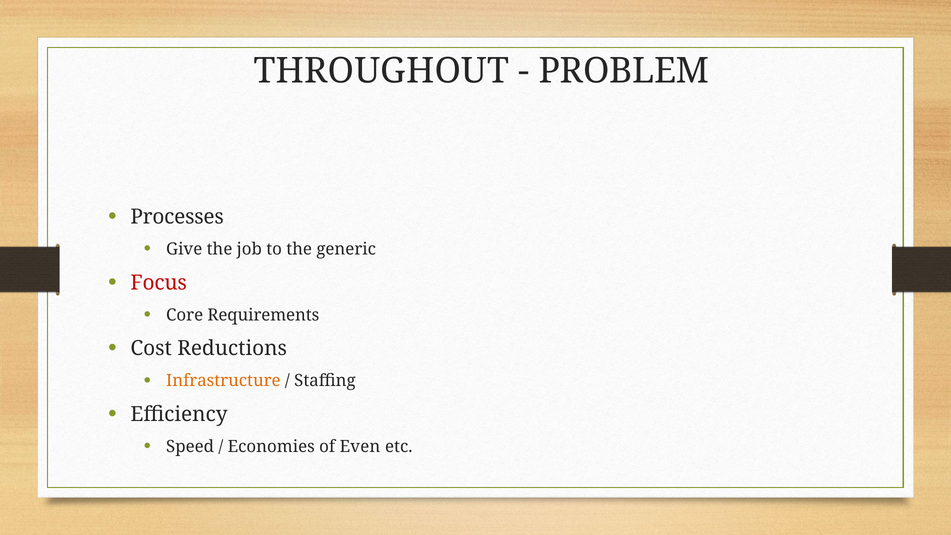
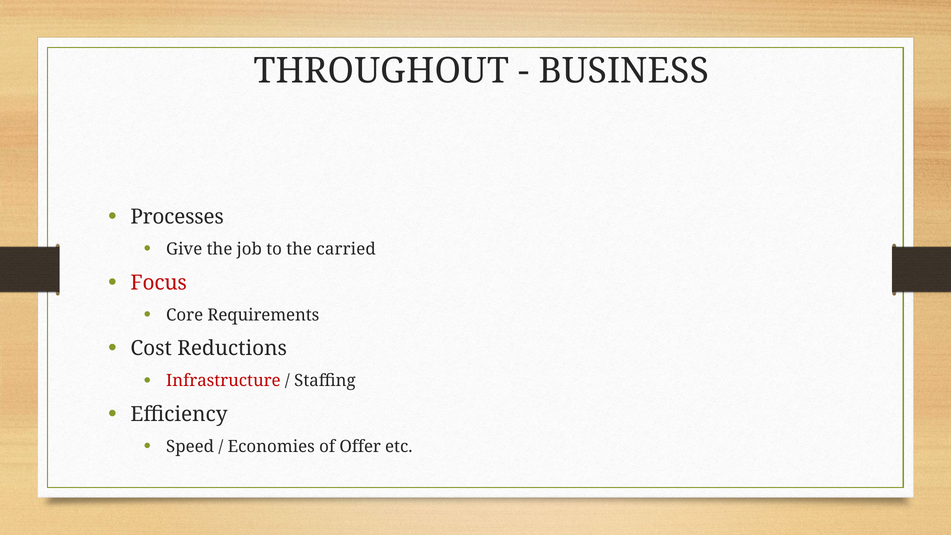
PROBLEM: PROBLEM -> BUSINESS
generic: generic -> carried
Infrastructure colour: orange -> red
Even: Even -> Offer
